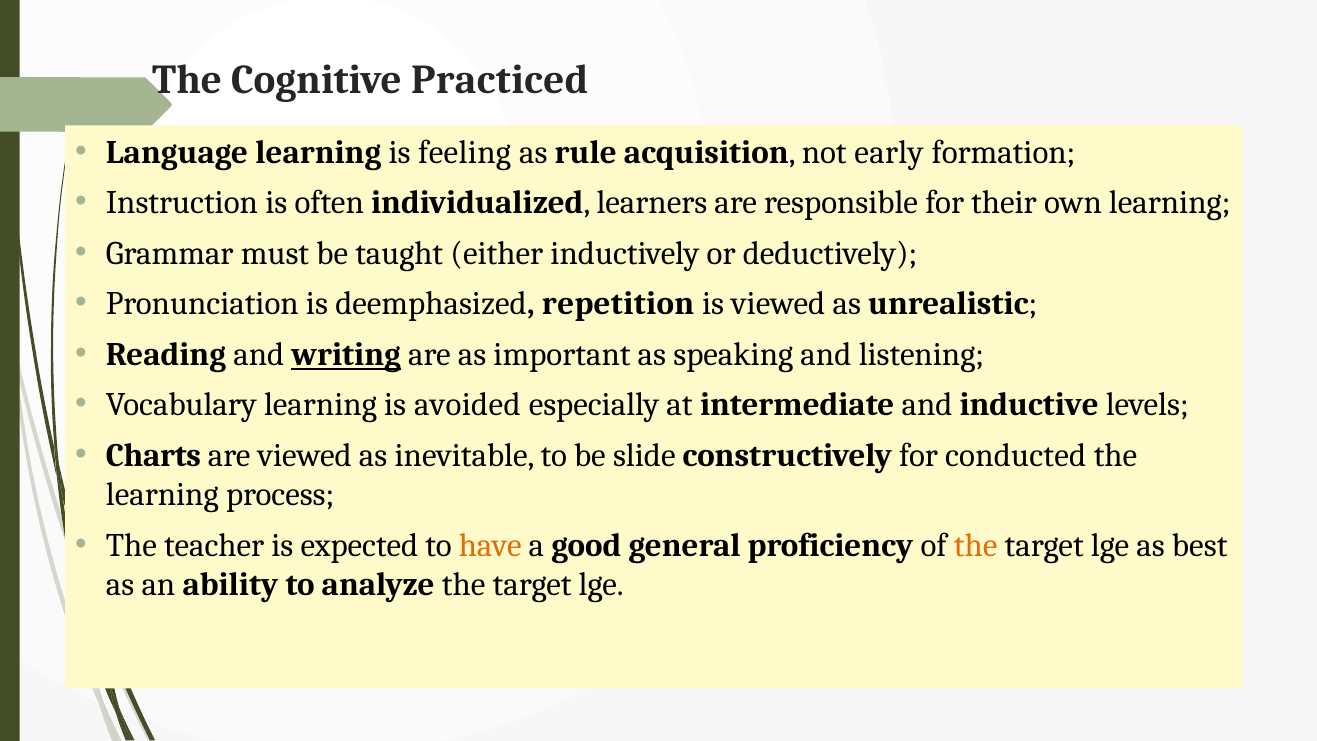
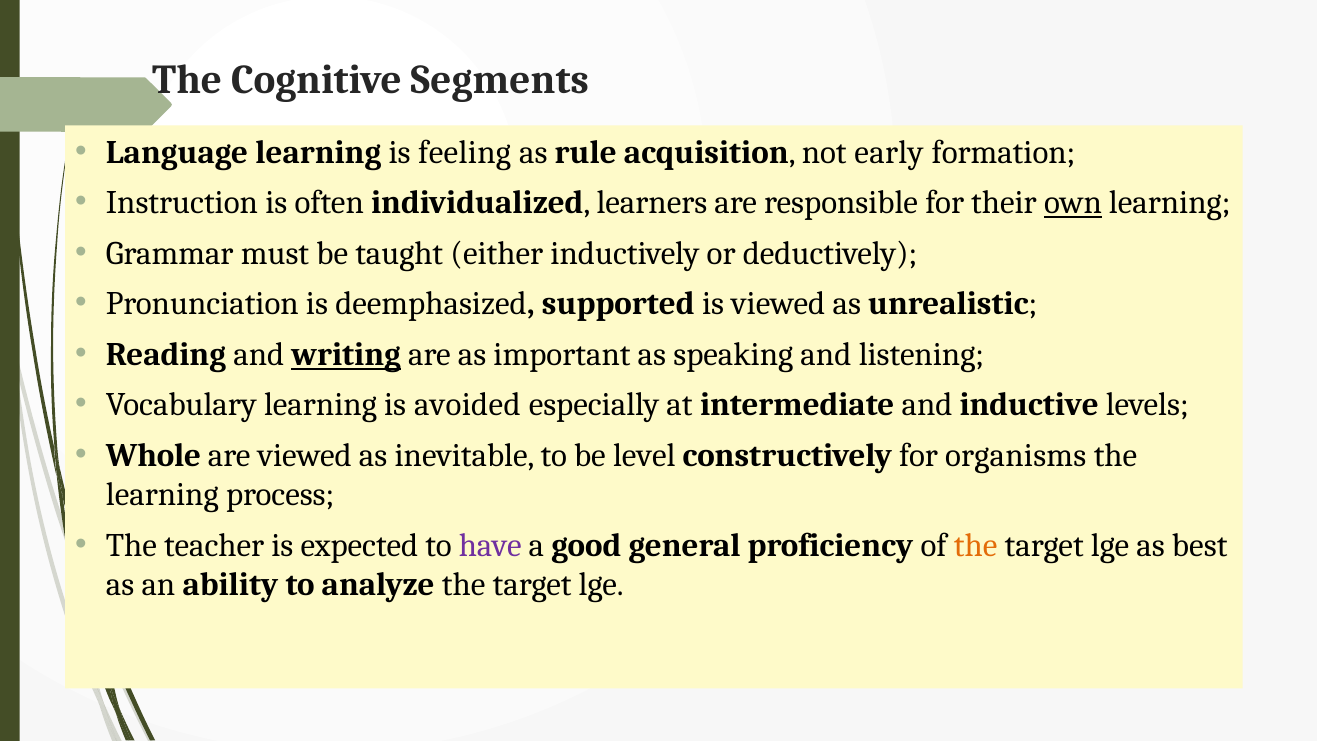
Practiced: Practiced -> Segments
own underline: none -> present
repetition: repetition -> supported
Charts: Charts -> Whole
slide: slide -> level
conducted: conducted -> organisms
have colour: orange -> purple
